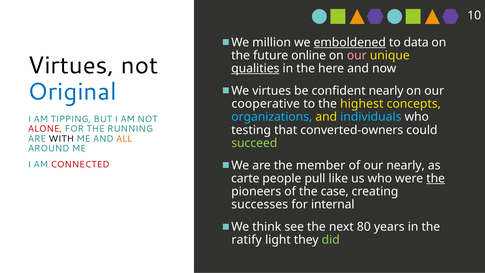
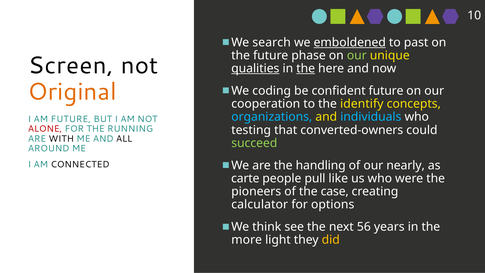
million: million -> search
data: data -> past
online: online -> phase
our at (357, 55) colour: pink -> light green
Virtues at (71, 66): Virtues -> Screen
the at (306, 69) underline: none -> present
Original colour: blue -> orange
We virtues: virtues -> coding
confident nearly: nearly -> future
cooperative: cooperative -> cooperation
highest: highest -> identify
AM TIPPING: TIPPING -> FUTURE
ALL colour: orange -> black
member: member -> handling
CONNECTED colour: red -> black
the at (436, 178) underline: present -> none
successes: successes -> calculator
internal: internal -> options
80: 80 -> 56
ratify: ratify -> more
did colour: light green -> yellow
